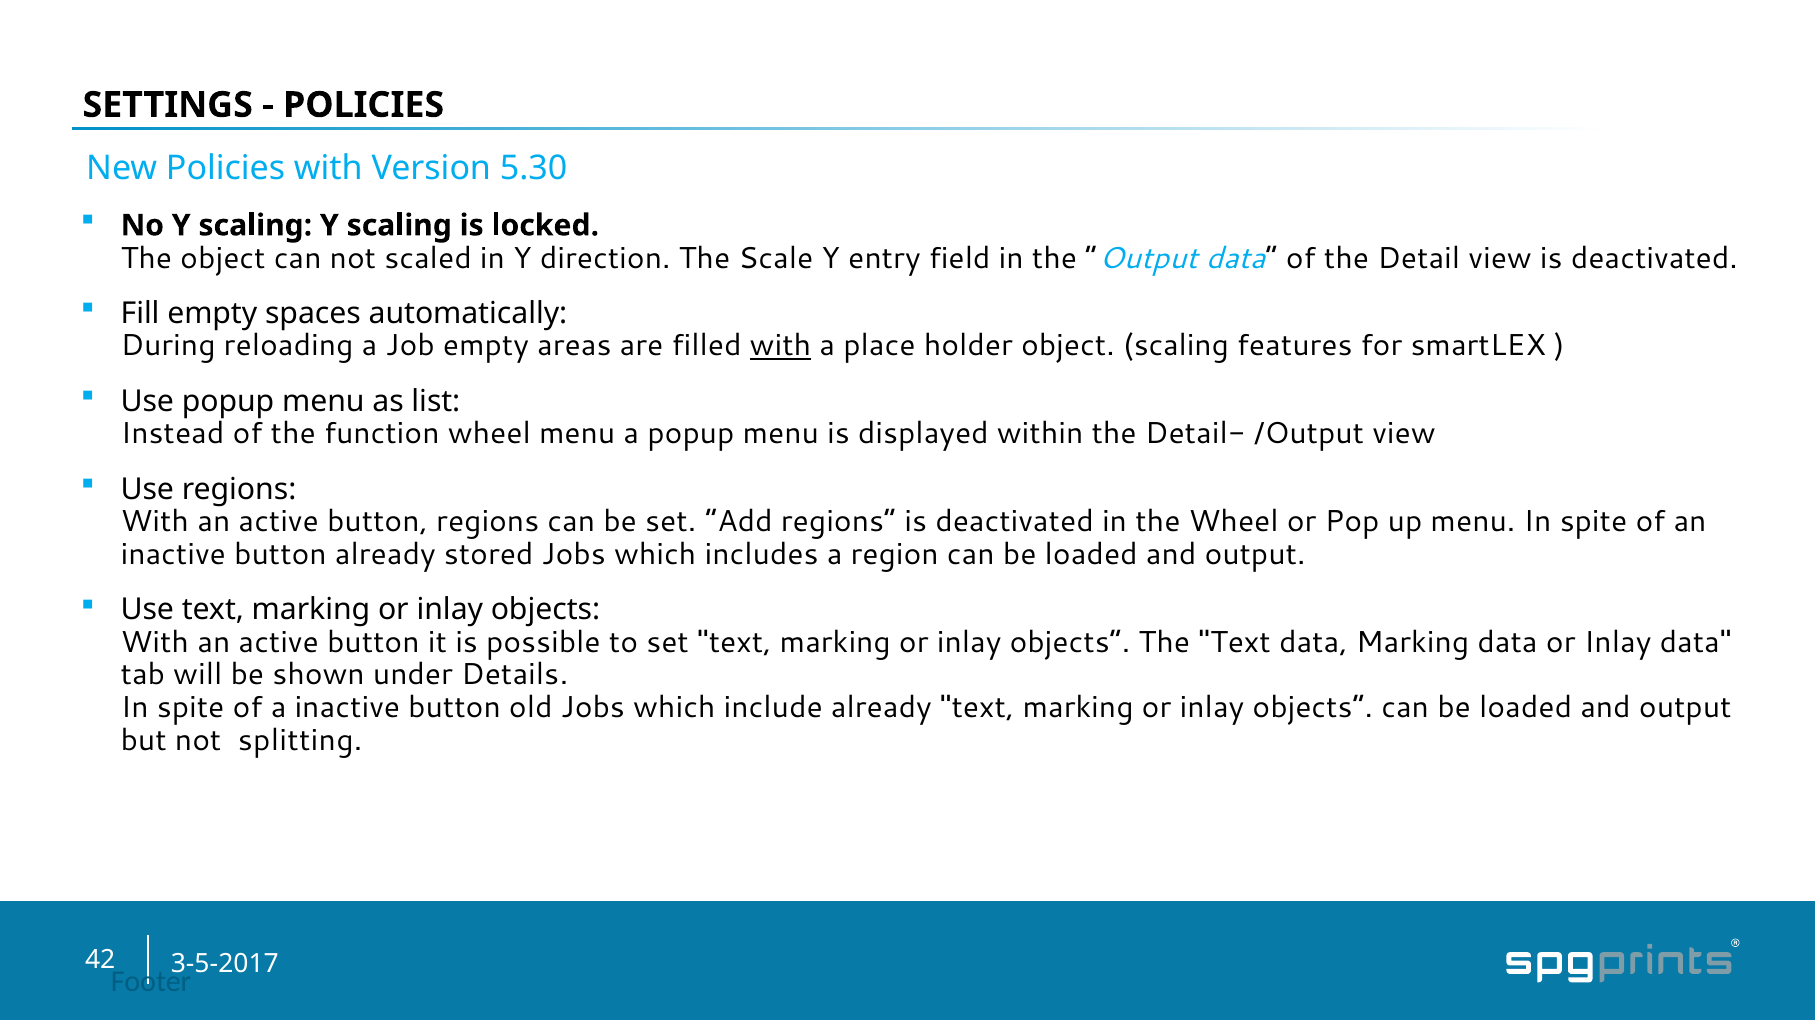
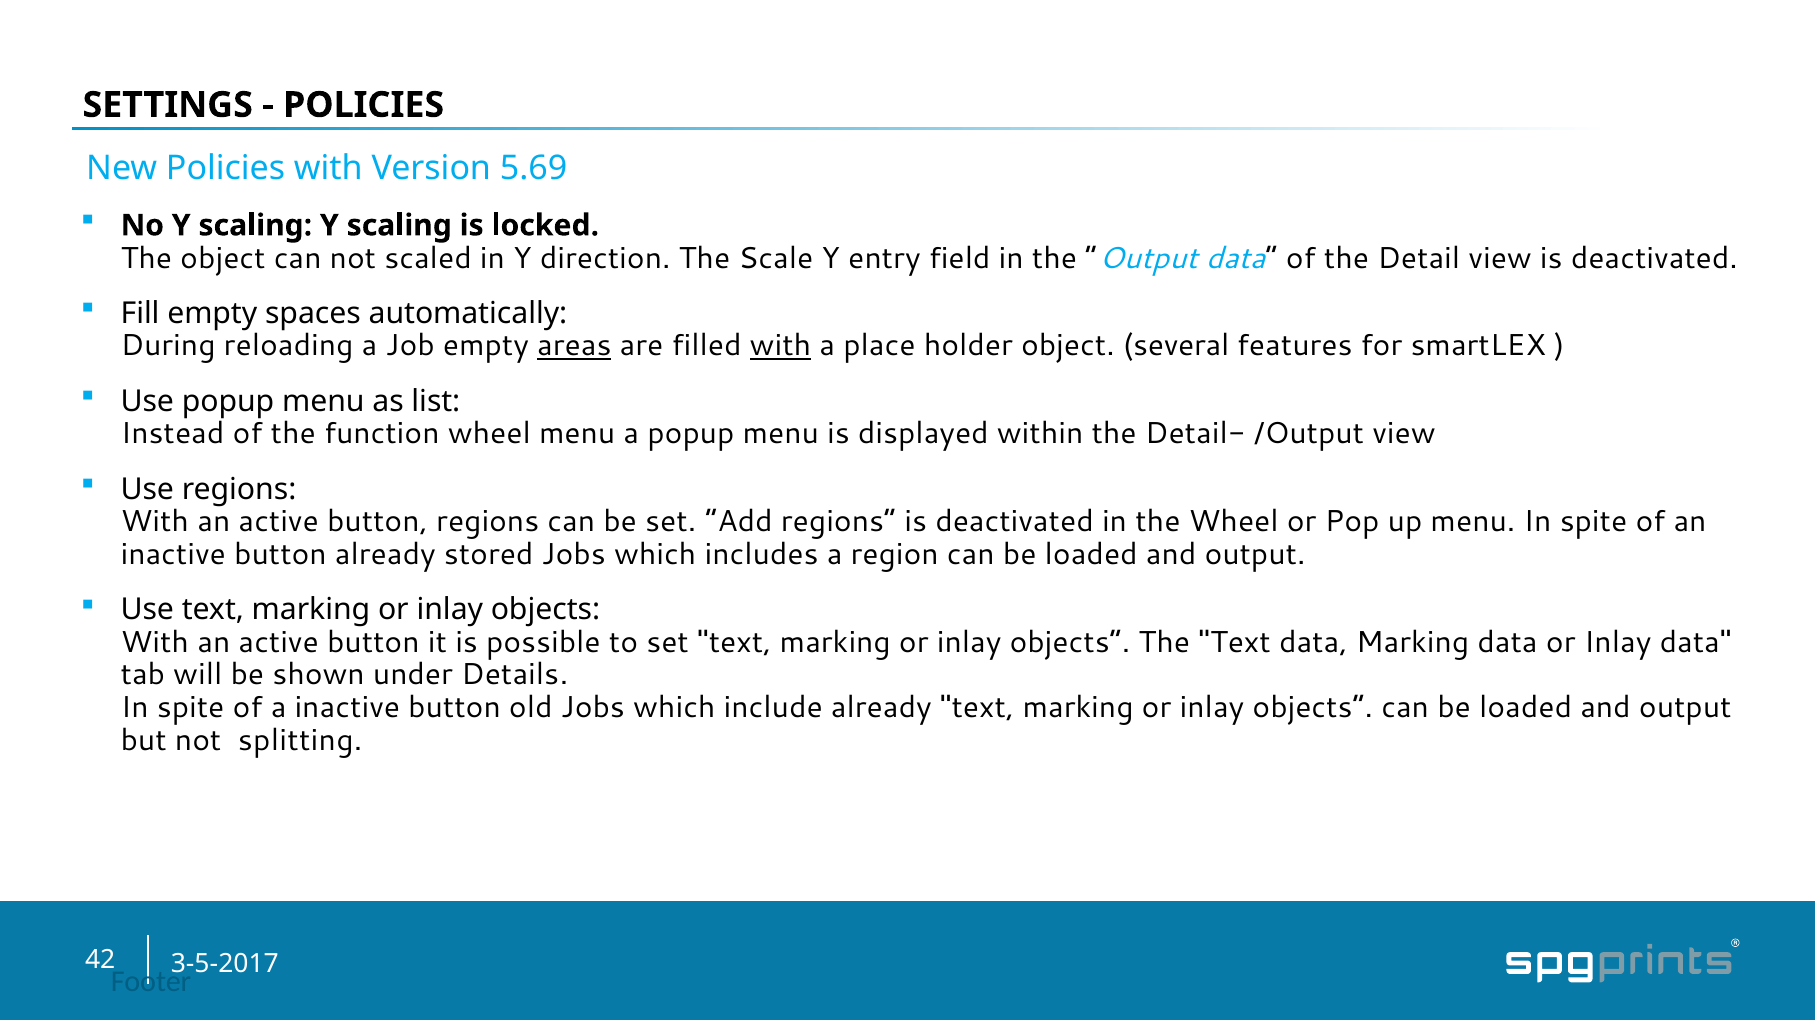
5.30: 5.30 -> 5.69
areas underline: none -> present
object scaling: scaling -> several
